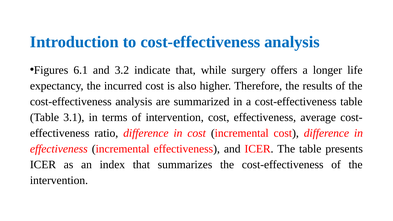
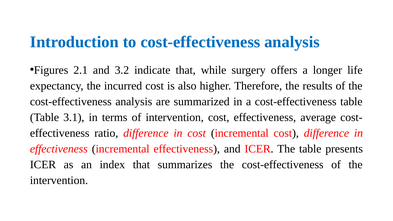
6.1: 6.1 -> 2.1
